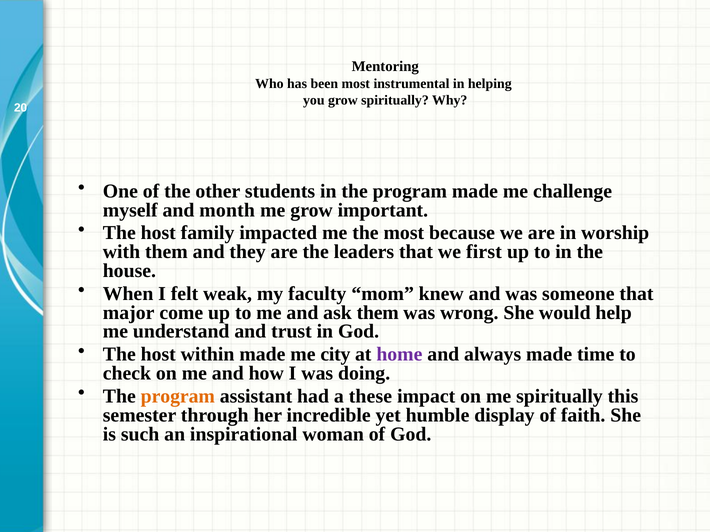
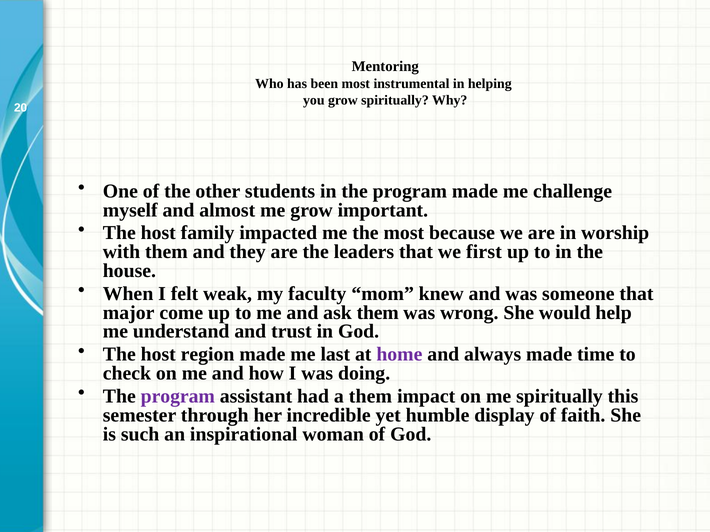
month: month -> almost
within: within -> region
city: city -> last
program at (178, 397) colour: orange -> purple
a these: these -> them
